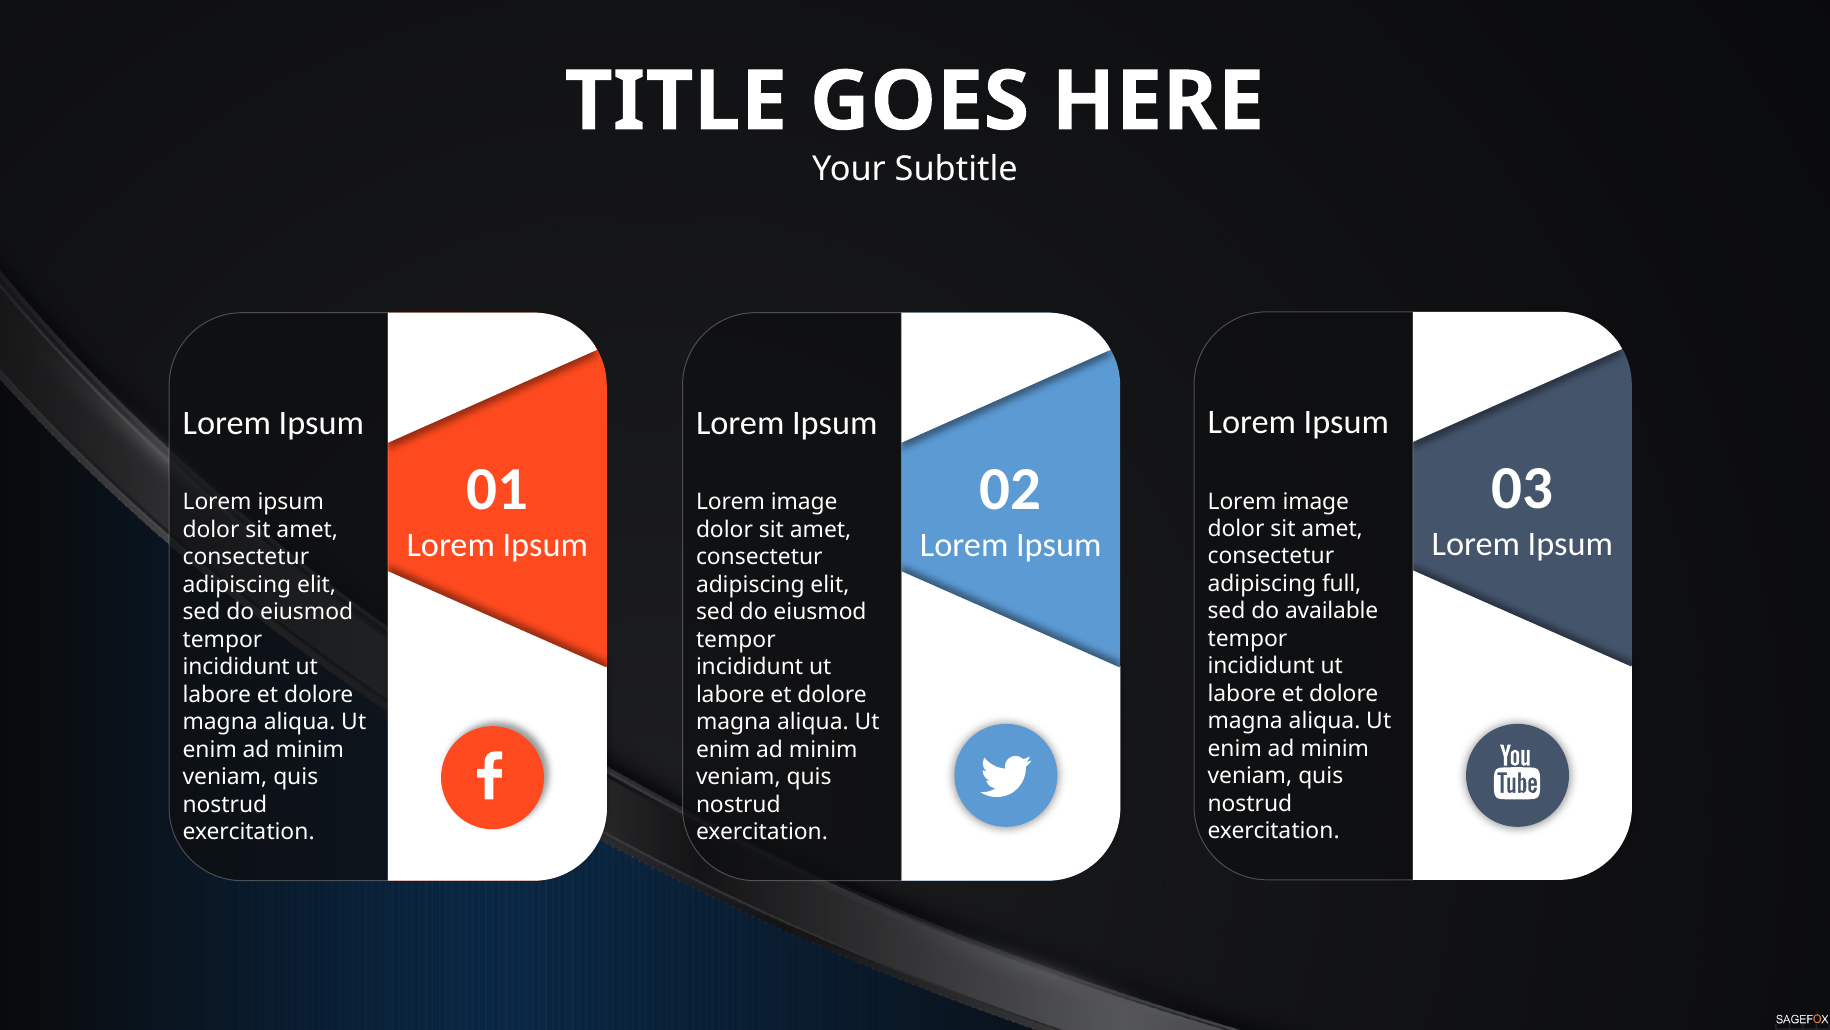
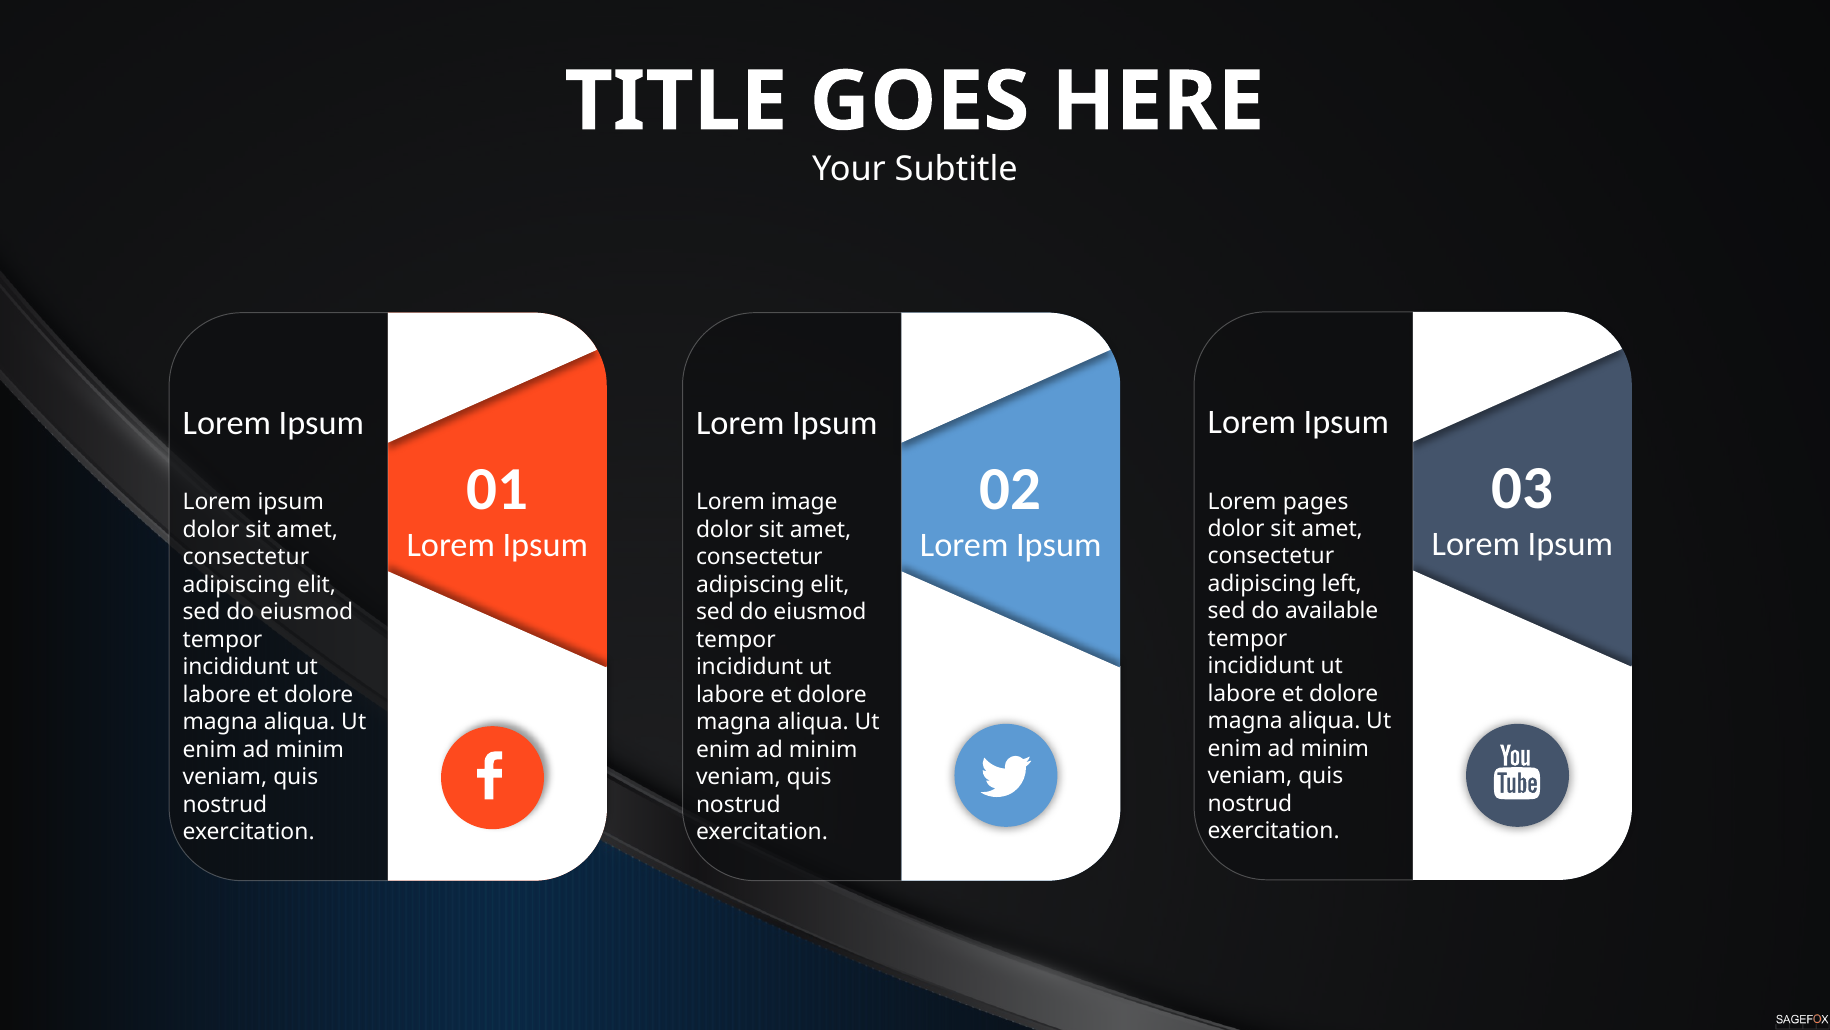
image at (1316, 501): image -> pages
full: full -> left
